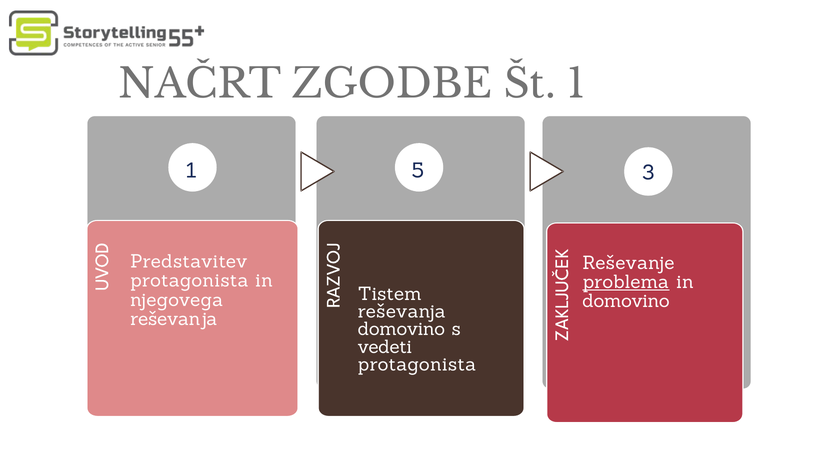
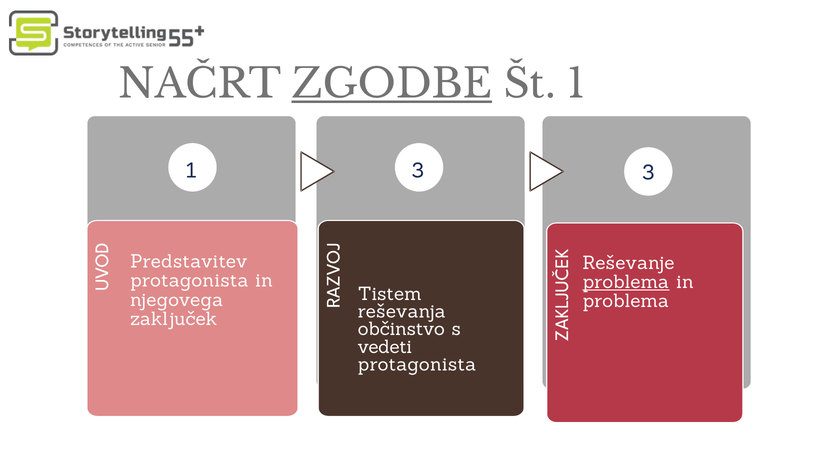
ZGODBE underline: none -> present
1 5: 5 -> 3
domovino at (626, 301): domovino -> problema
reševanja at (174, 319): reševanja -> zaključek
domovino at (401, 329): domovino -> občinstvo
